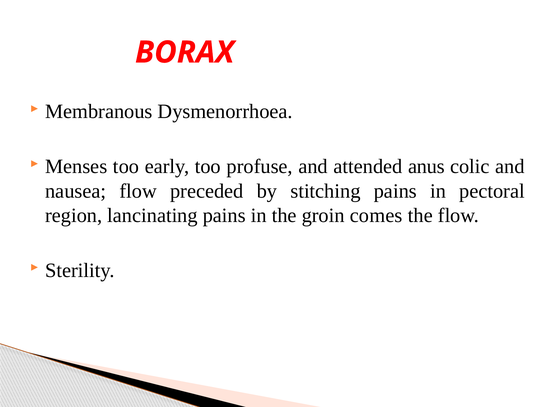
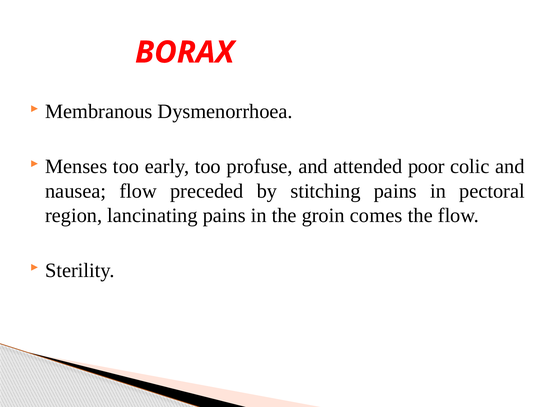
anus: anus -> poor
